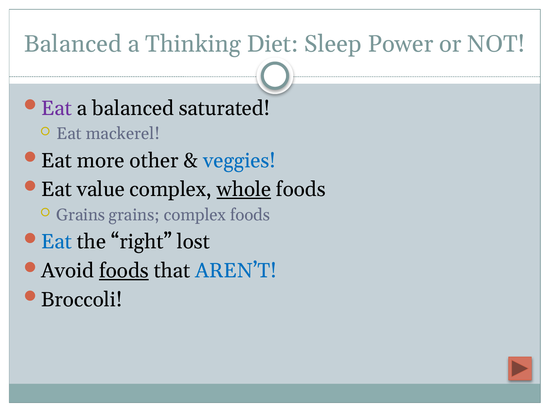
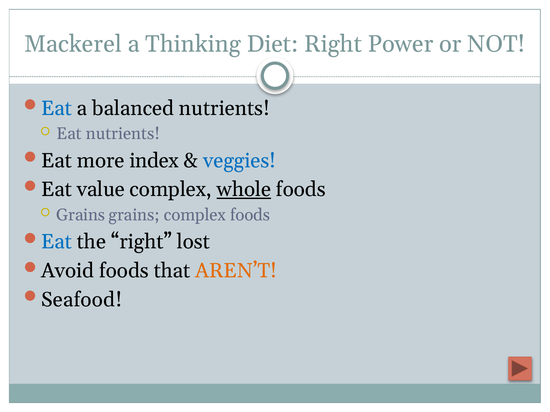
Balanced at (73, 44): Balanced -> Mackerel
Diet Sleep: Sleep -> Right
Eat at (57, 108) colour: purple -> blue
balanced saturated: saturated -> nutrients
Eat mackerel: mackerel -> nutrients
other: other -> index
foods at (124, 271) underline: present -> none
AREN’T colour: blue -> orange
Broccoli: Broccoli -> Seafood
